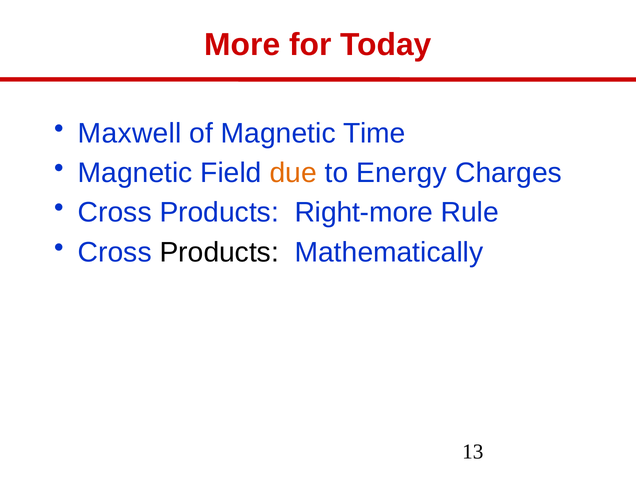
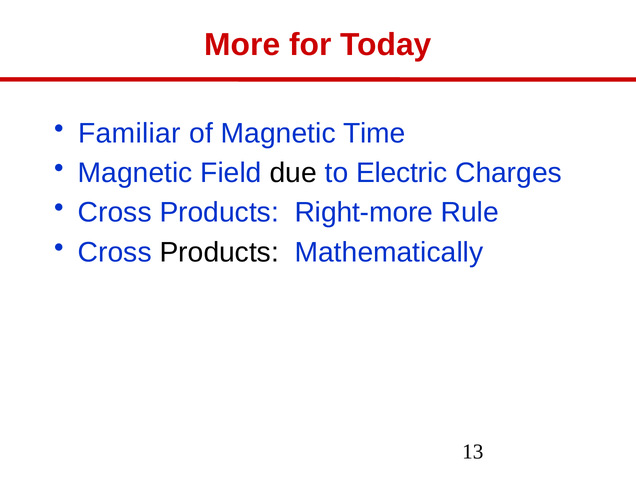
Maxwell: Maxwell -> Familiar
due colour: orange -> black
Energy: Energy -> Electric
